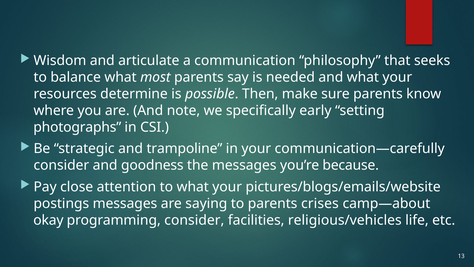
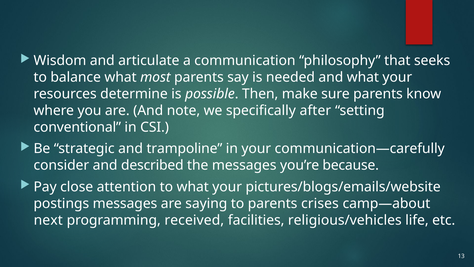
early: early -> after
photographs: photographs -> conventional
goodness: goodness -> described
okay: okay -> next
programming consider: consider -> received
